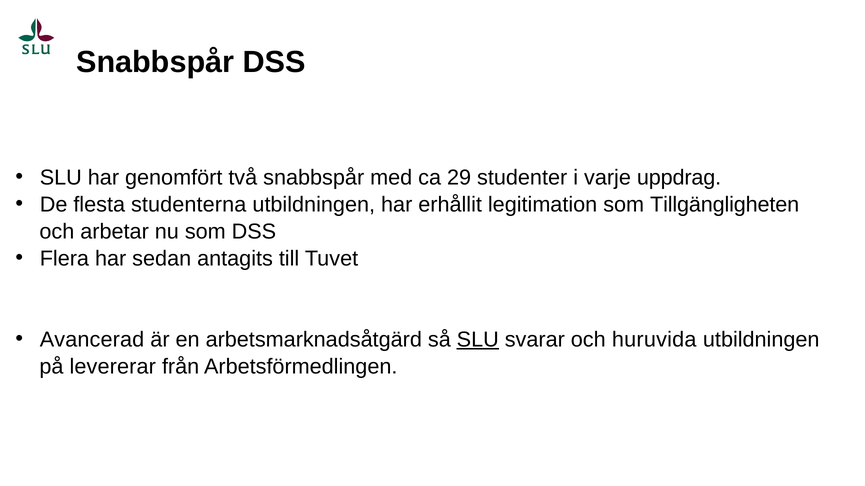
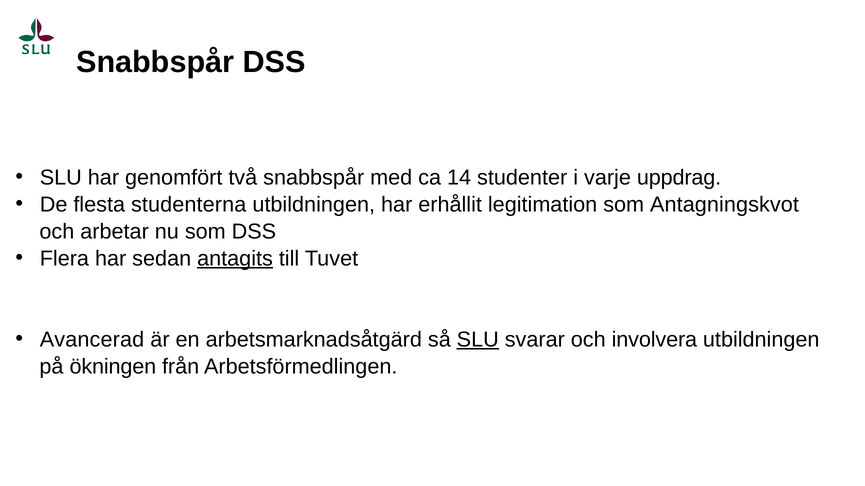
29: 29 -> 14
Tillgängligheten: Tillgängligheten -> Antagningskvot
antagits underline: none -> present
huruvida: huruvida -> involvera
levererar: levererar -> ökningen
